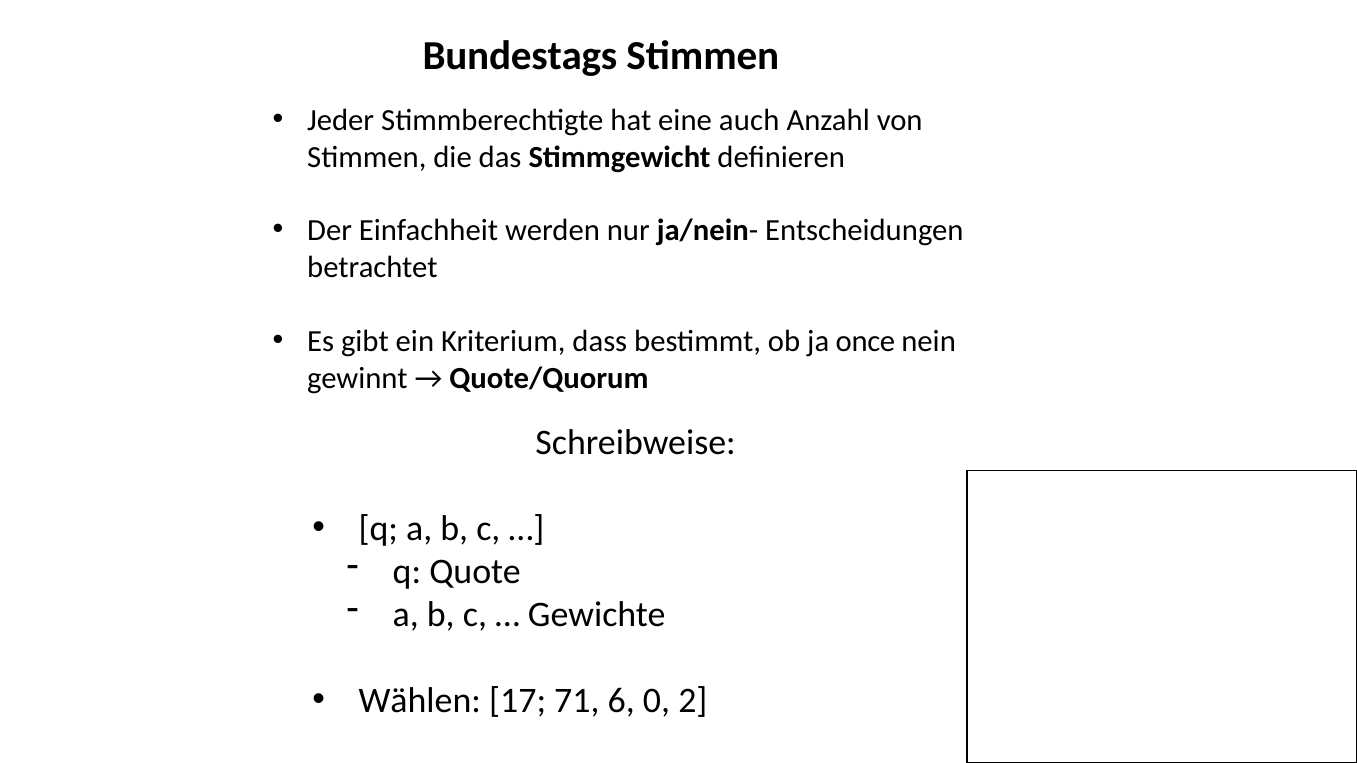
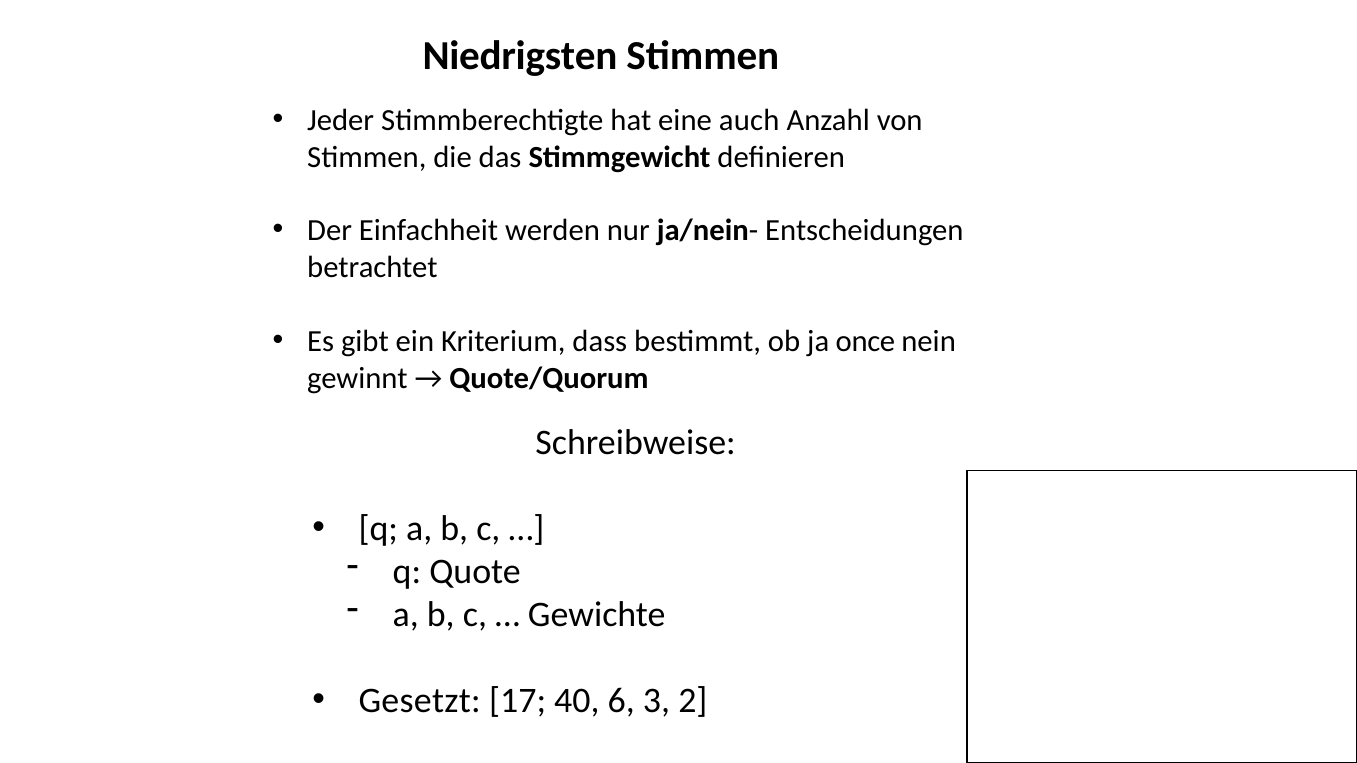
Bundestags: Bundestags -> Niedrigsten
Wählen: Wählen -> Gesetzt
71: 71 -> 40
0: 0 -> 3
